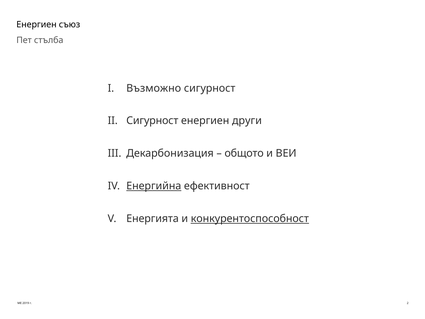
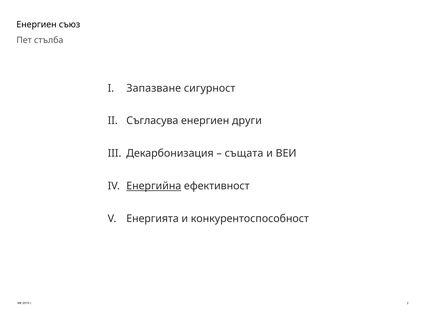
Възможно: Възможно -> Запазване
Сигурност at (152, 121): Сигурност -> Съгласува
общото: общото -> същата
конкурентоспособност underline: present -> none
